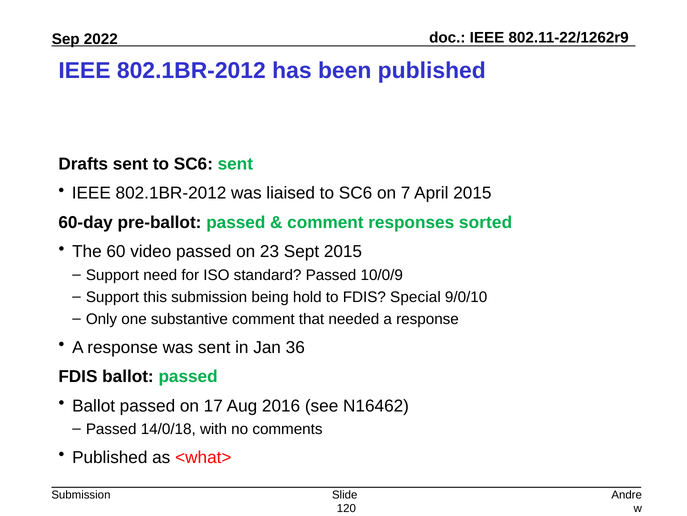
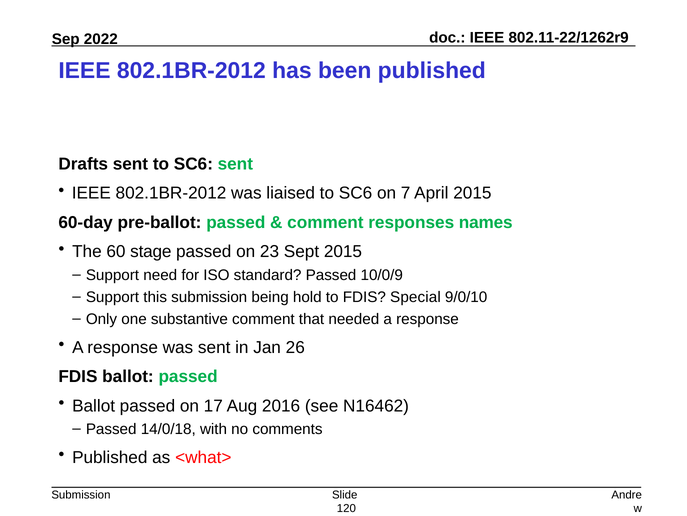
sorted: sorted -> names
video: video -> stage
36: 36 -> 26
